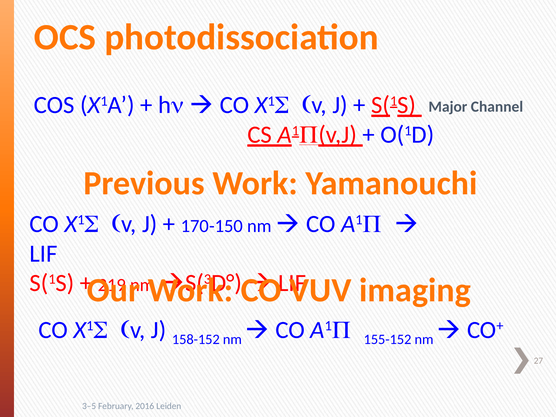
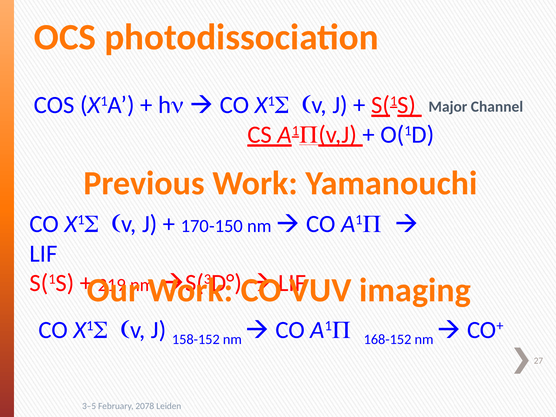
155-152: 155-152 -> 168-152
2016: 2016 -> 2078
